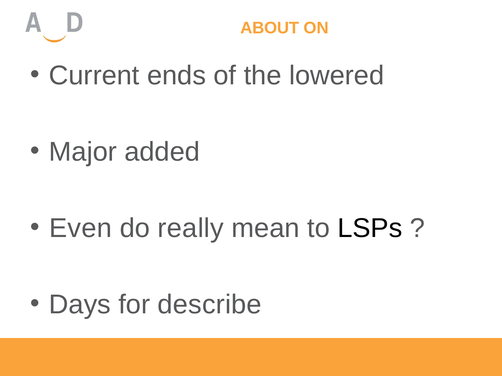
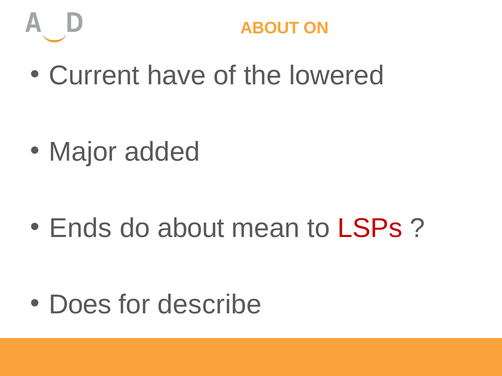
ends: ends -> have
Even: Even -> Ends
do really: really -> about
LSPs colour: black -> red
Days: Days -> Does
